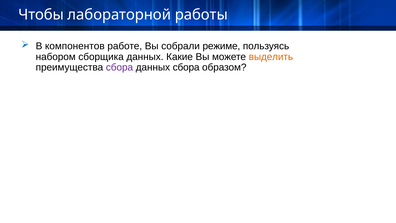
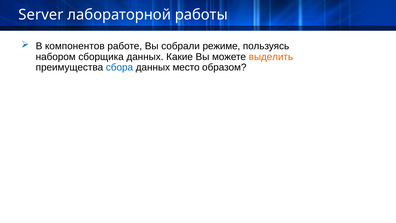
Чтобы: Чтобы -> Server
сбора at (119, 67) colour: purple -> blue
данных сбора: сбора -> место
